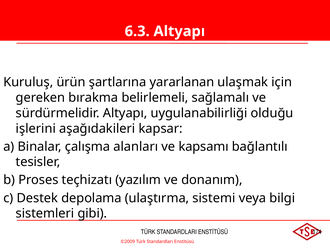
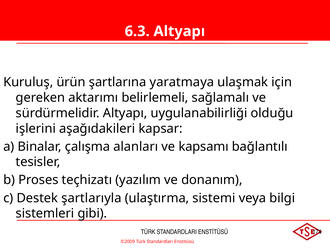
yararlanan: yararlanan -> yaratmaya
bırakma: bırakma -> aktarımı
depolama: depolama -> şartlarıyla
